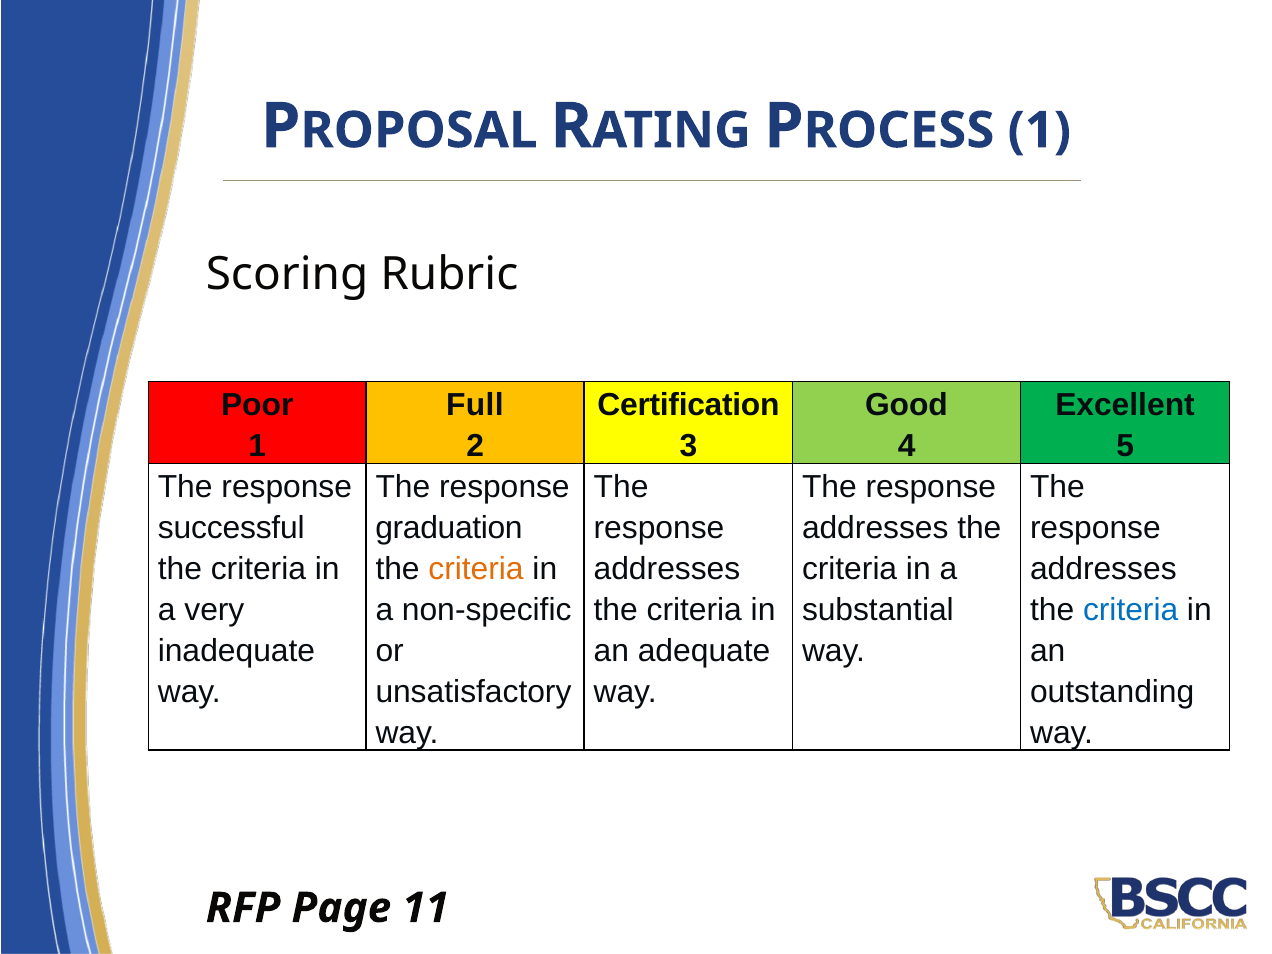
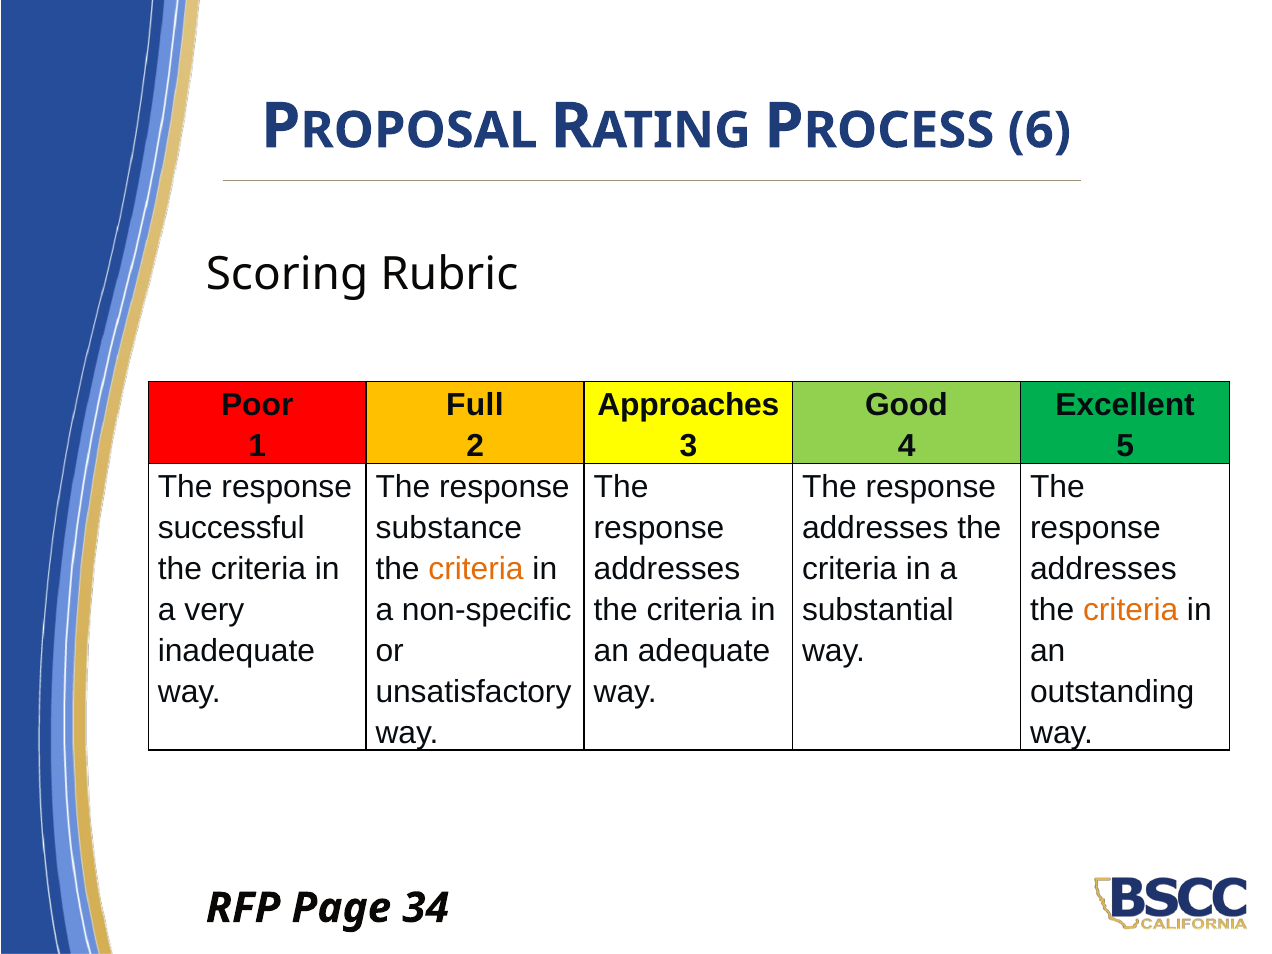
1 at (1039, 130): 1 -> 6
Certification: Certification -> Approaches
graduation: graduation -> substance
criteria at (1131, 610) colour: blue -> orange
11: 11 -> 34
